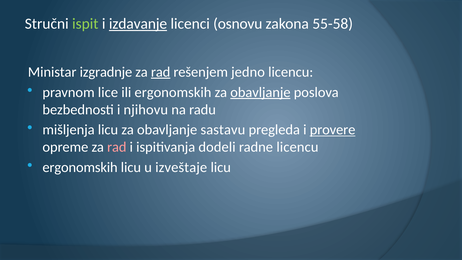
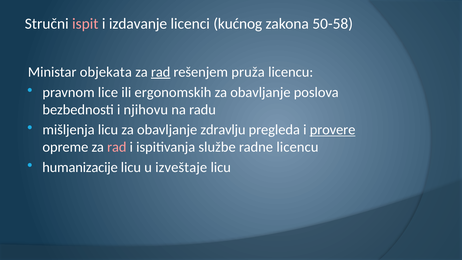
ispit colour: light green -> pink
izdavanje underline: present -> none
osnovu: osnovu -> kućnog
55-58: 55-58 -> 50-58
izgradnje: izgradnje -> objekata
jedno: jedno -> pruža
obavljanje at (260, 92) underline: present -> none
sastavu: sastavu -> zdravlju
dodeli: dodeli -> službe
ergonomskih at (80, 167): ergonomskih -> humanizacije
